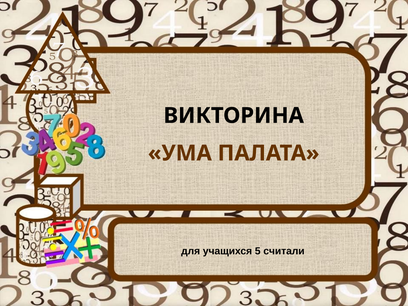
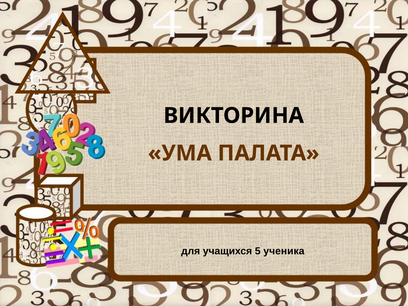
считали: считали -> ученика
